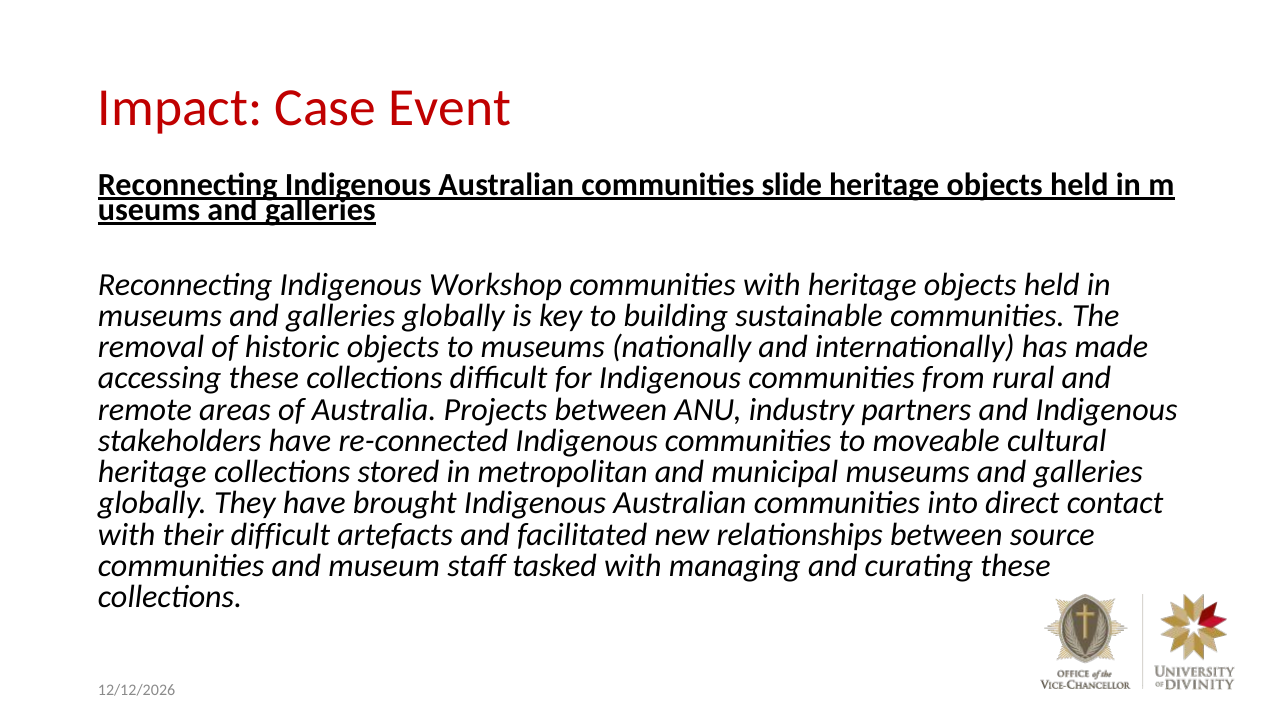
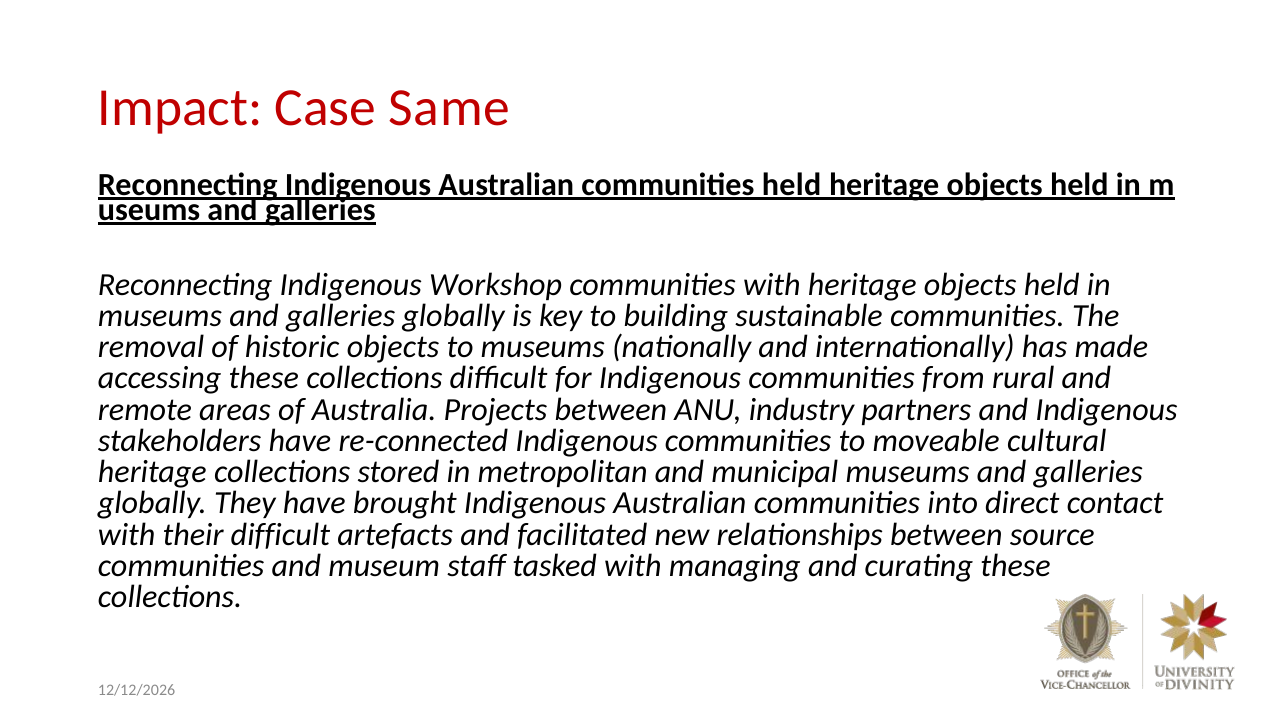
Event: Event -> Same
communities slide: slide -> held
